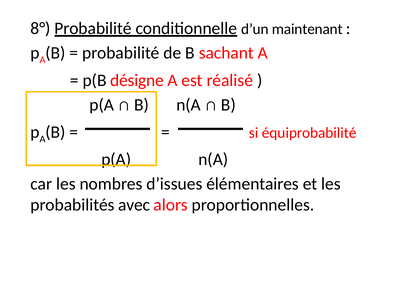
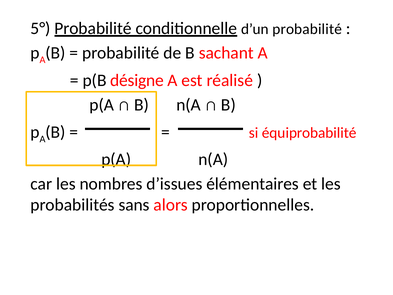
8°: 8° -> 5°
d’un maintenant: maintenant -> probabilité
avec: avec -> sans
